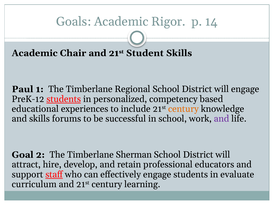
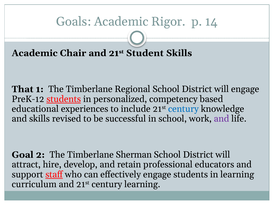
Paul: Paul -> That
century at (183, 109) colour: orange -> blue
forums: forums -> revised
in evaluate: evaluate -> learning
